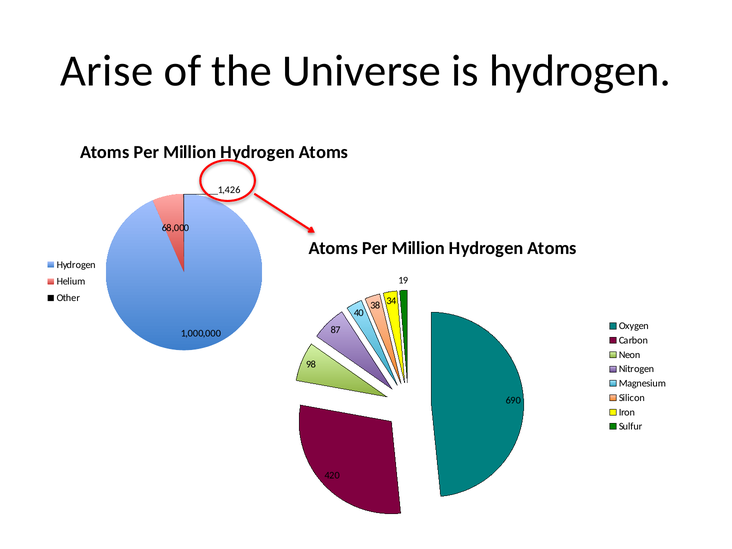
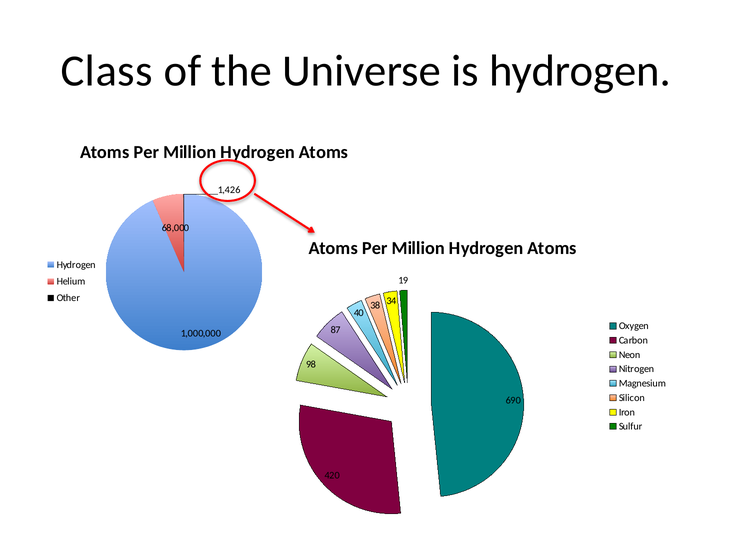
Arise: Arise -> Class
